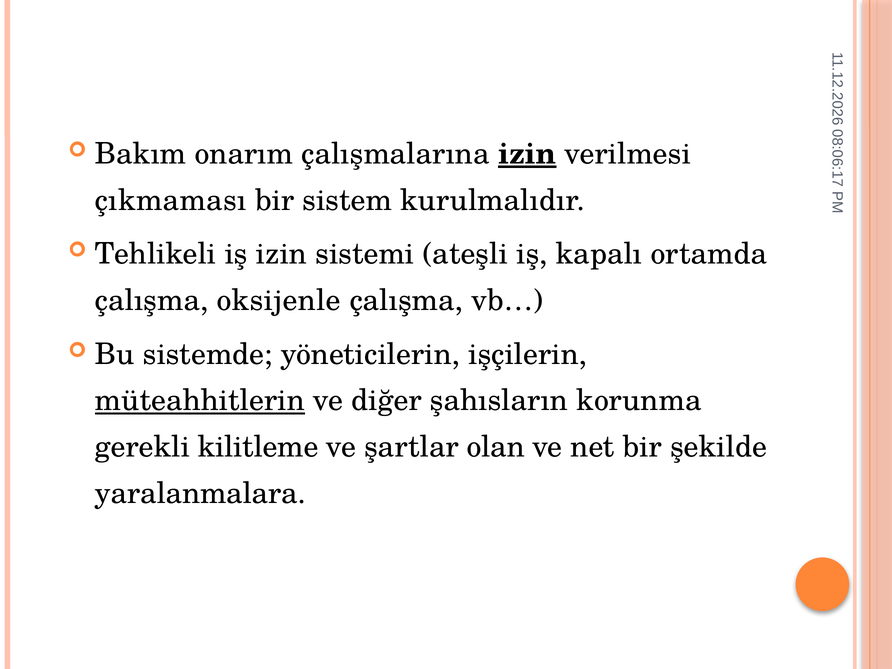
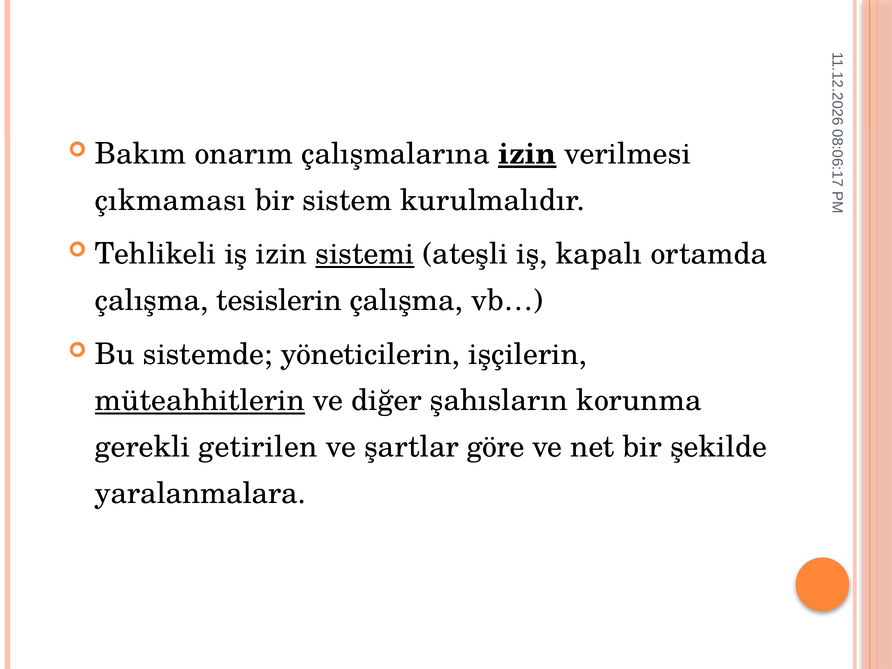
sistemi underline: none -> present
oksijenle: oksijenle -> tesislerin
kilitleme: kilitleme -> getirilen
olan: olan -> göre
